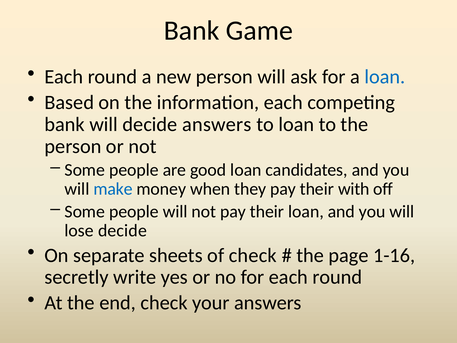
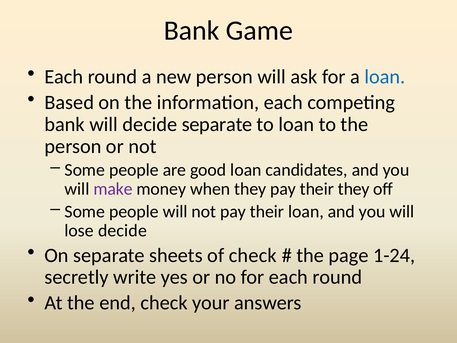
decide answers: answers -> separate
make colour: blue -> purple
their with: with -> they
1-16: 1-16 -> 1-24
